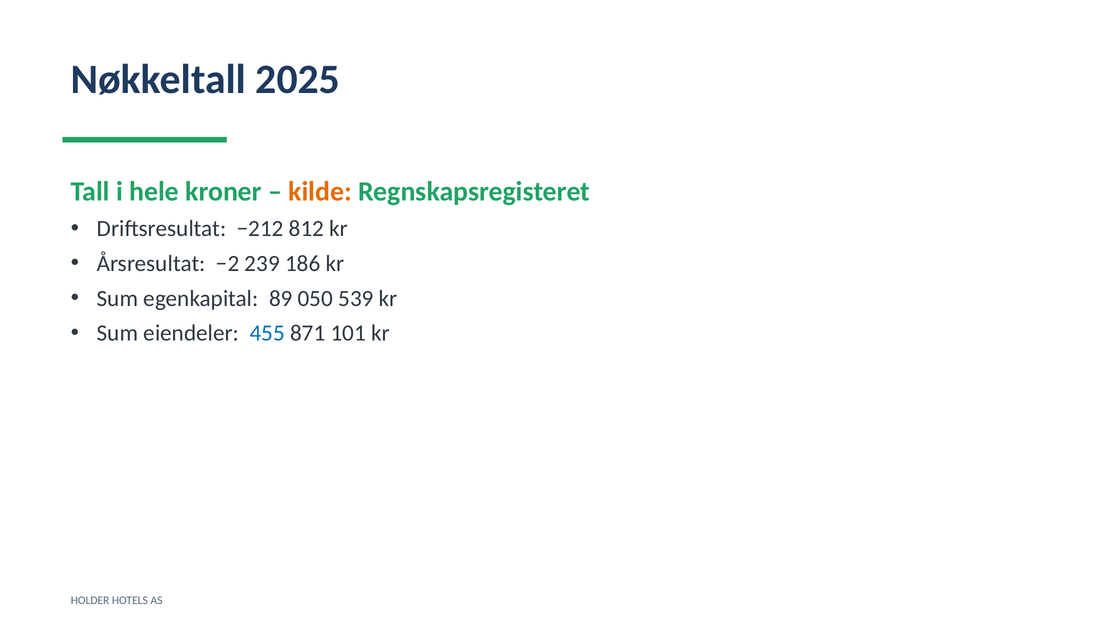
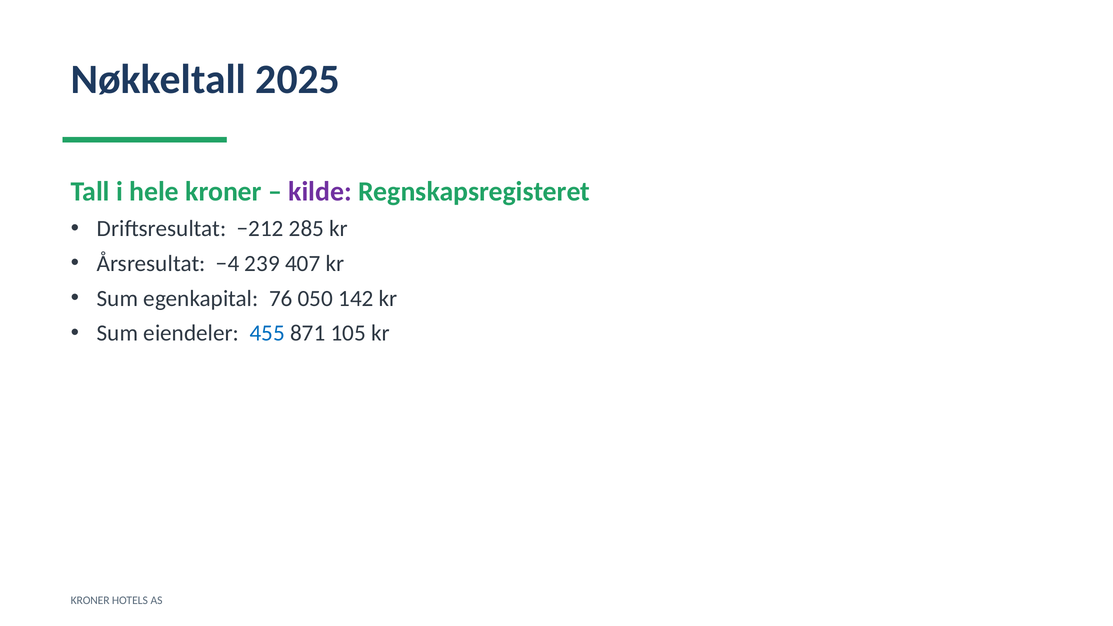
kilde colour: orange -> purple
812: 812 -> 285
−2: −2 -> −4
186: 186 -> 407
89: 89 -> 76
539: 539 -> 142
101: 101 -> 105
HOLDER at (90, 601): HOLDER -> KRONER
